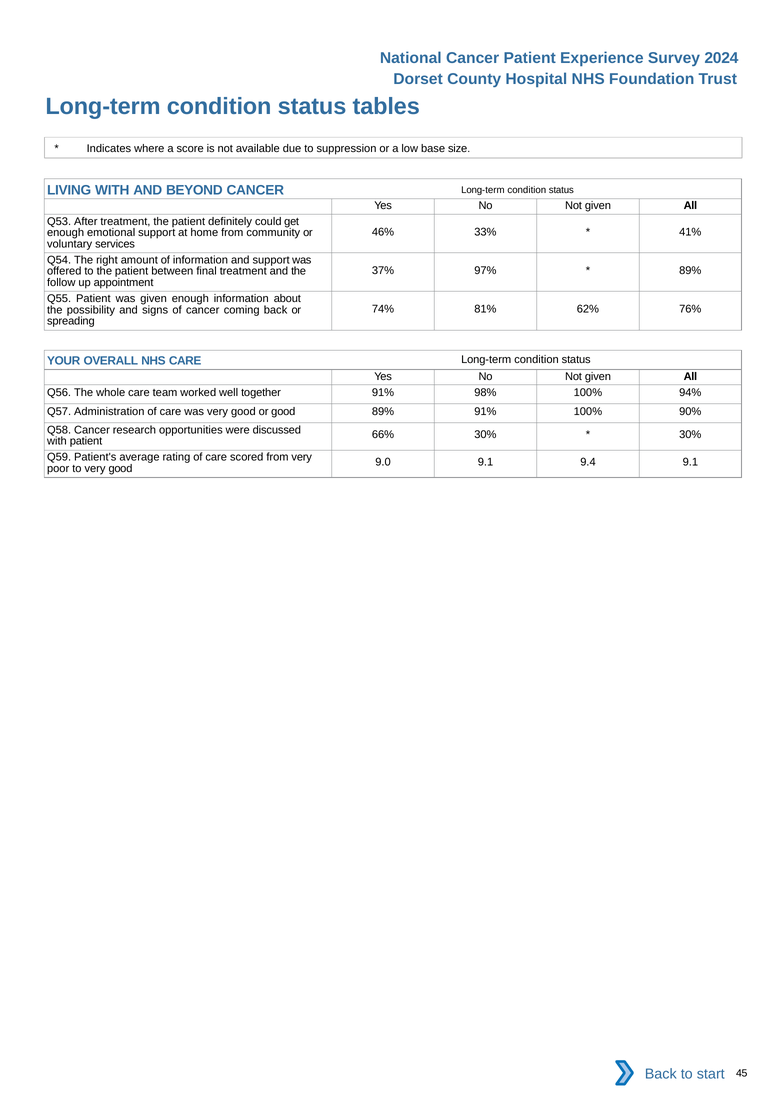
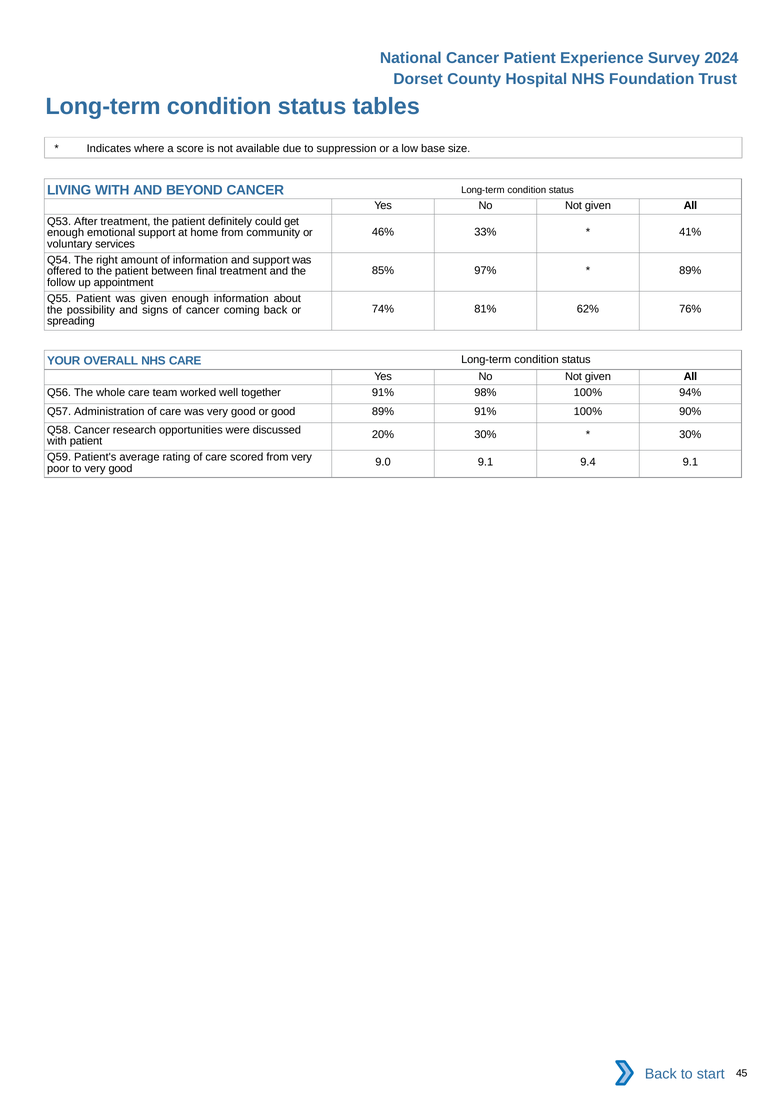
37%: 37% -> 85%
66%: 66% -> 20%
